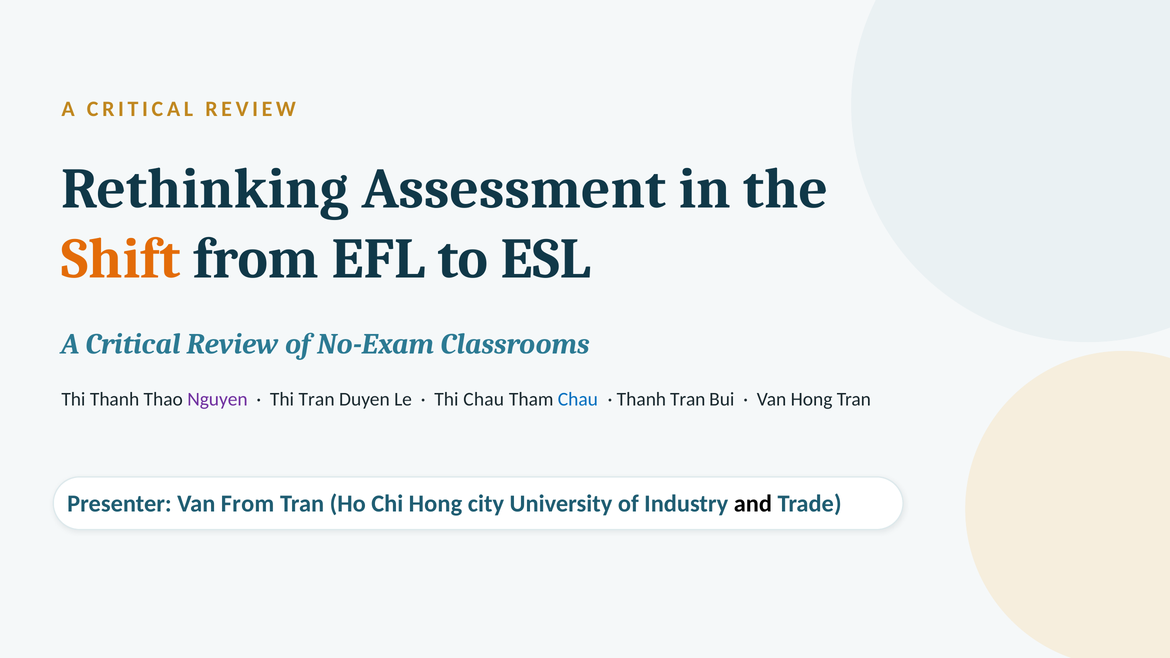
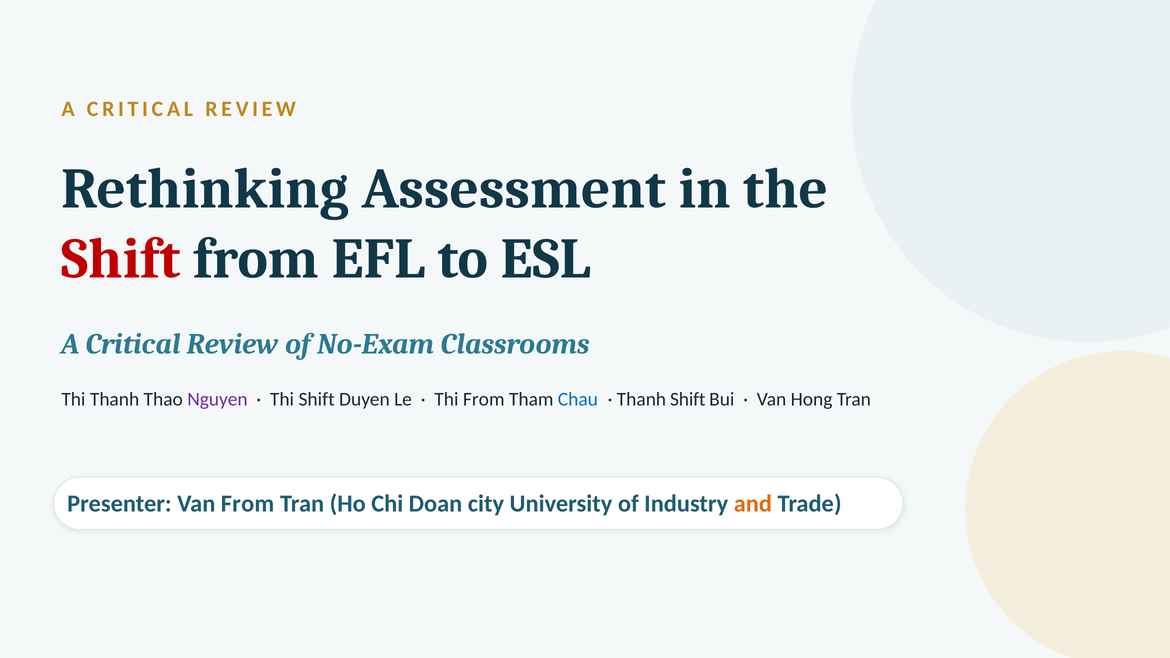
Shift at (121, 259) colour: orange -> red
Thi Tran: Tran -> Shift
Thi Chau: Chau -> From
Thanh Tran: Tran -> Shift
Chi Hong: Hong -> Doan
and colour: black -> orange
